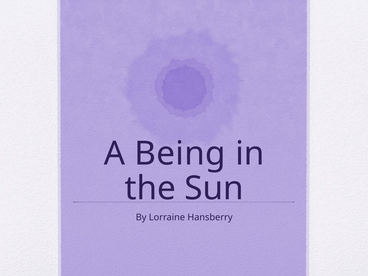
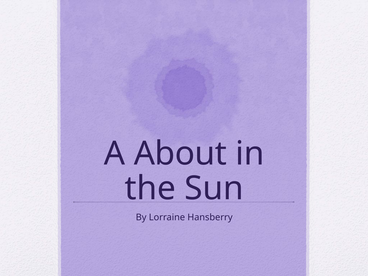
Being: Being -> About
